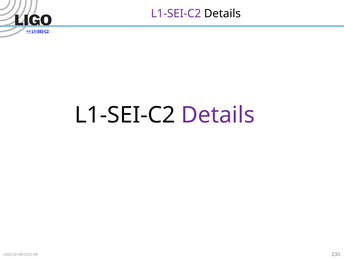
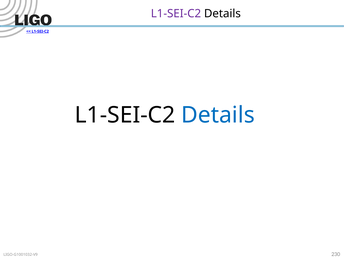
Details at (218, 115) colour: purple -> blue
